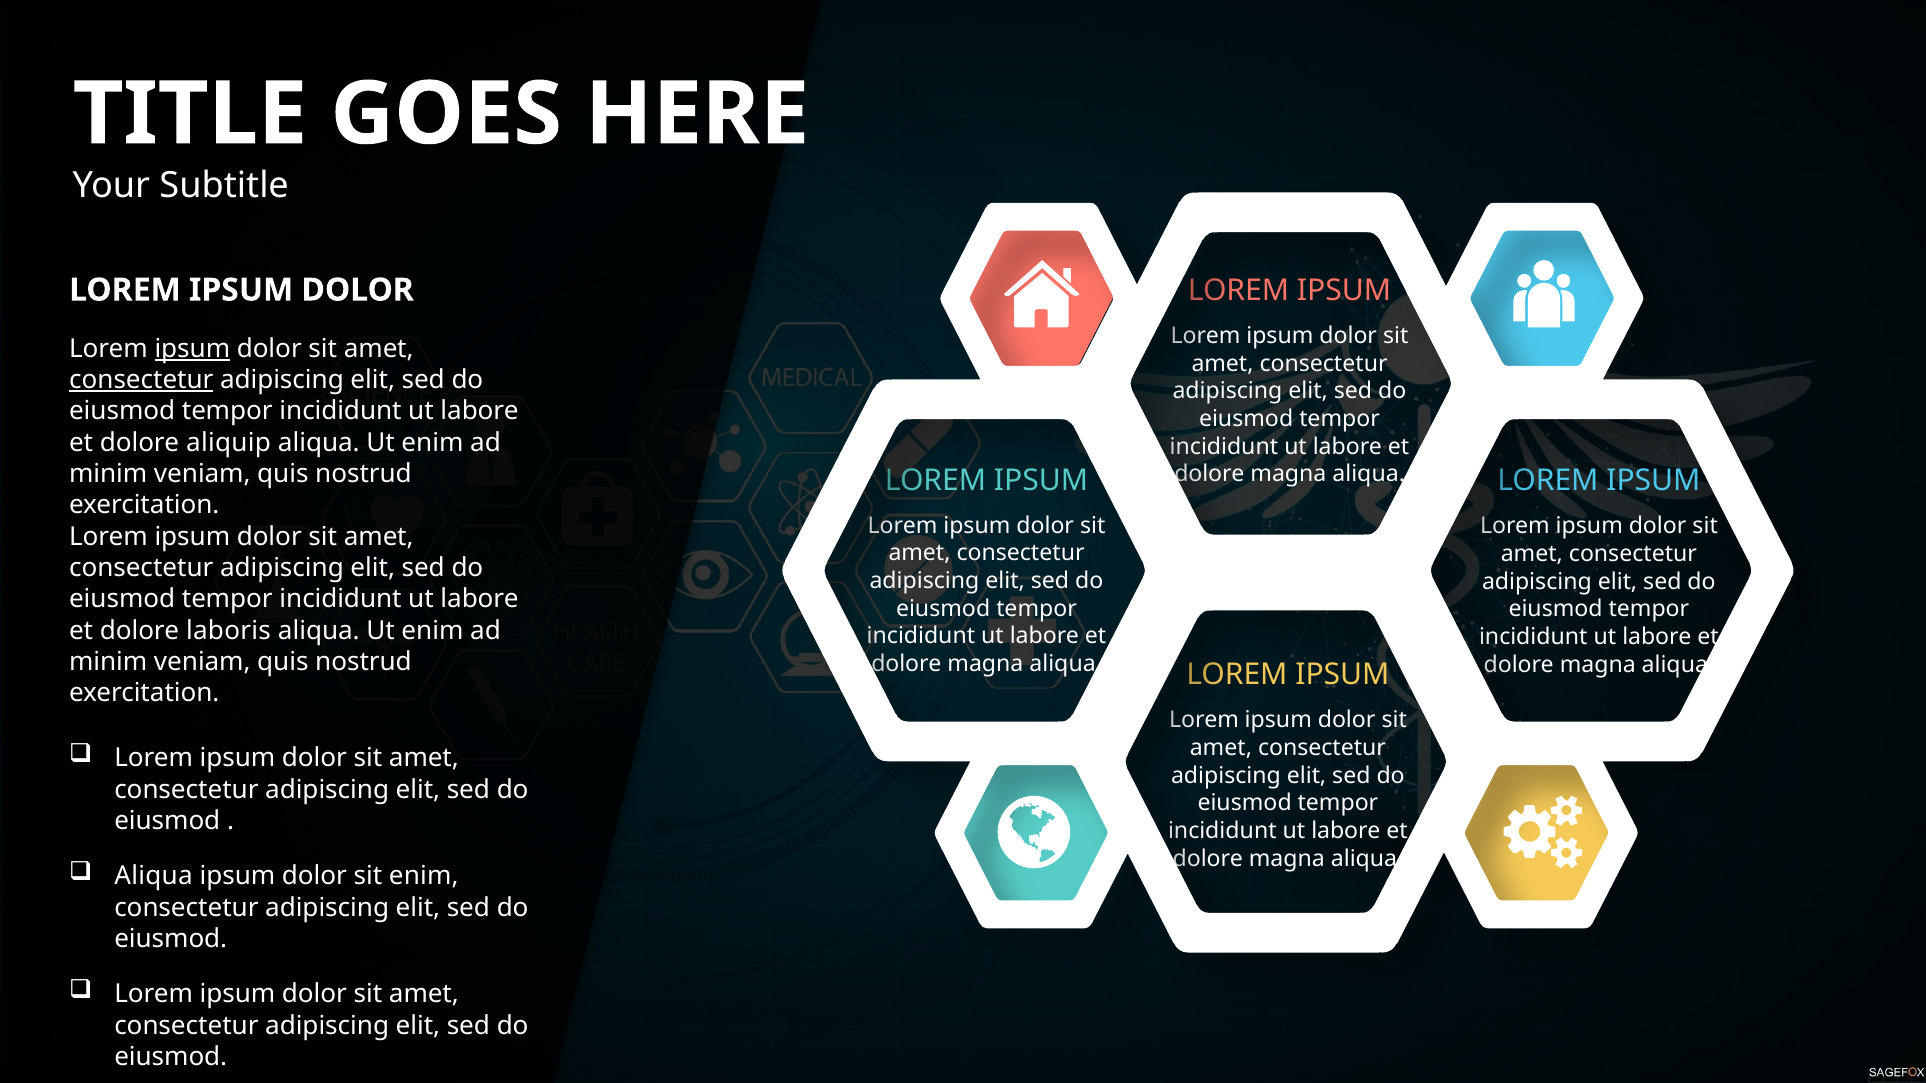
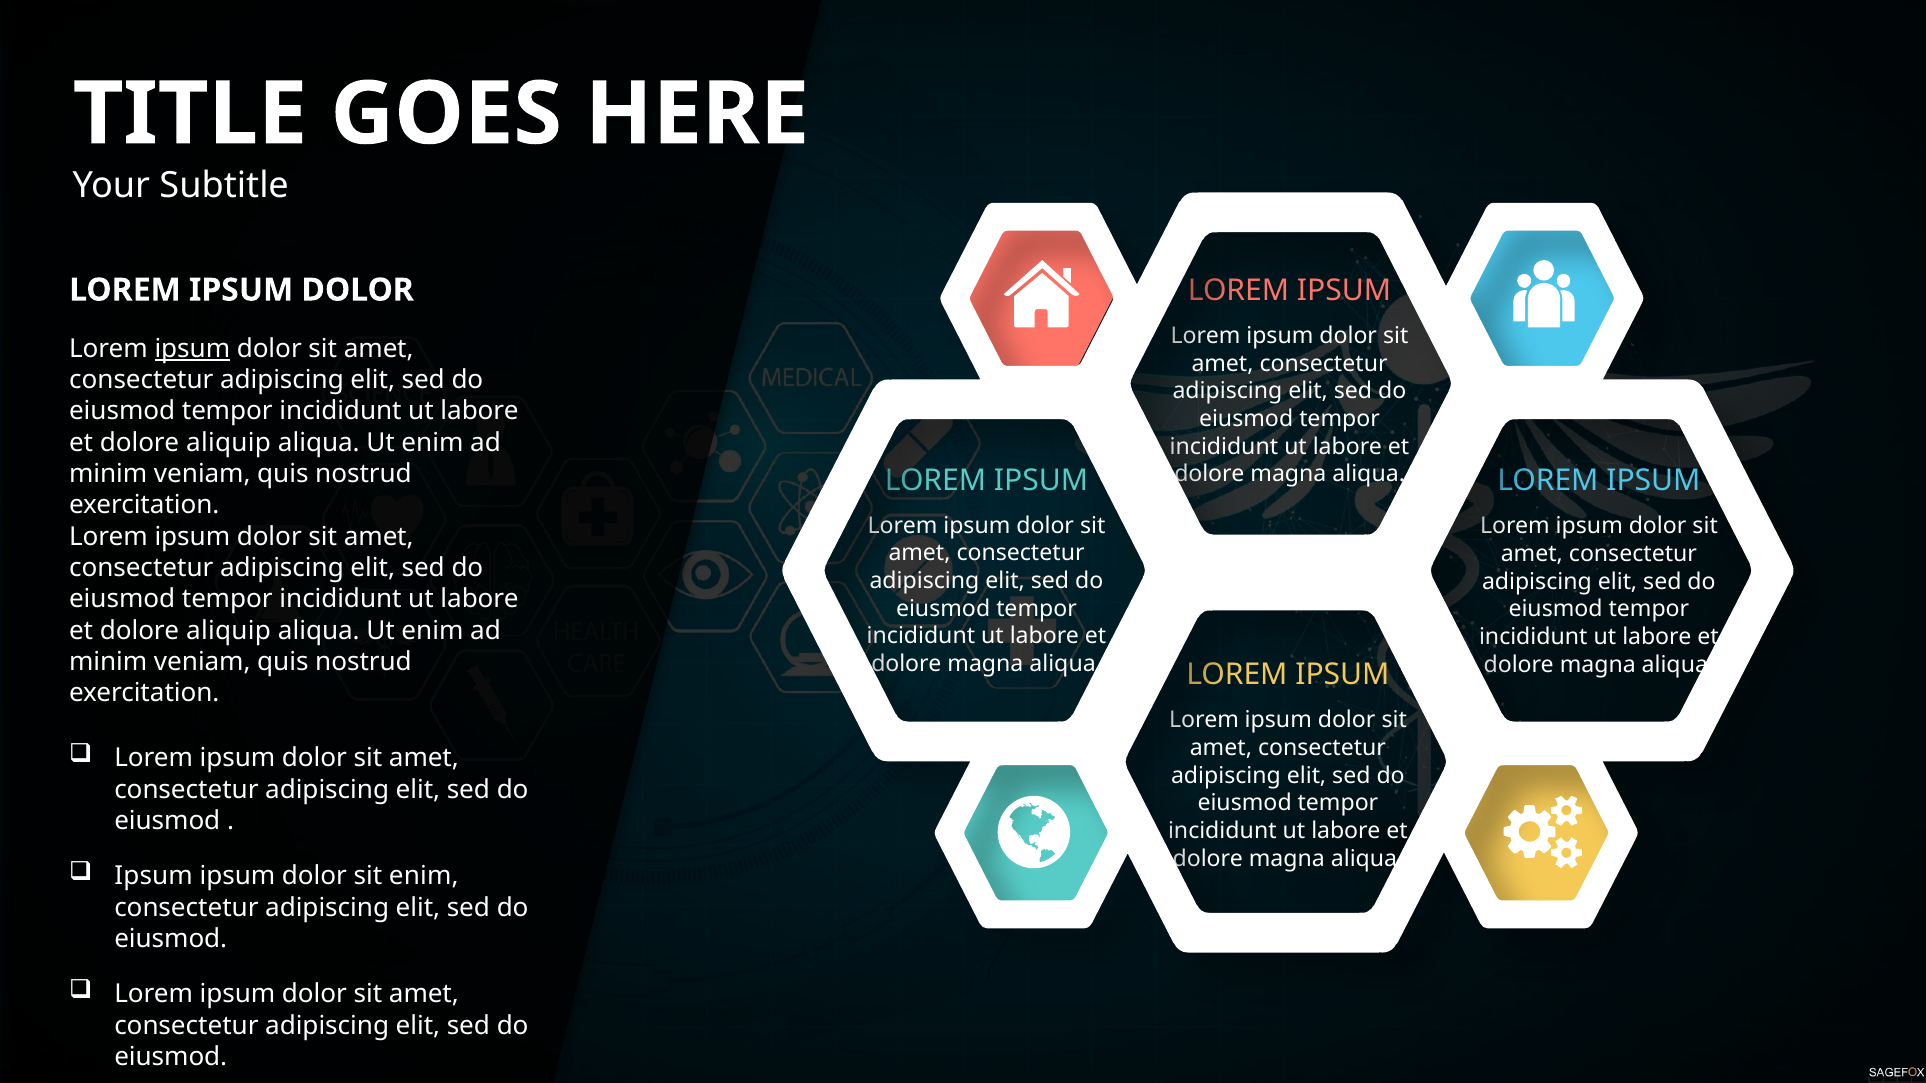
consectetur at (141, 380) underline: present -> none
laboris at (228, 631): laboris -> aliquip
Aliqua at (154, 877): Aliqua -> Ipsum
